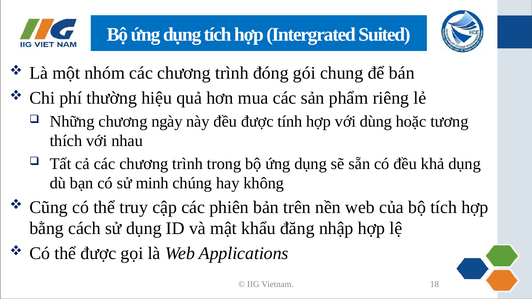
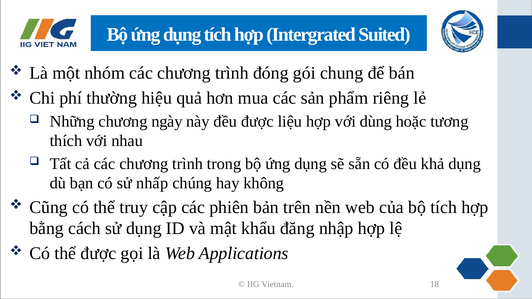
tính: tính -> liệu
minh: minh -> nhấp
